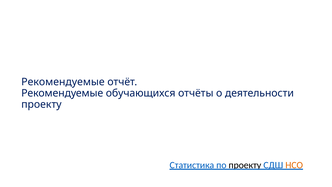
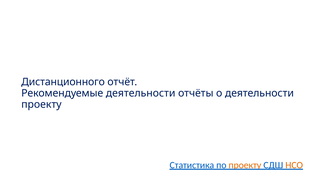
Рекомендуемые at (63, 82): Рекомендуемые -> Дистанционного
Рекомендуемые обучающихся: обучающихся -> деятельности
проекту at (245, 165) colour: black -> orange
